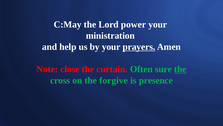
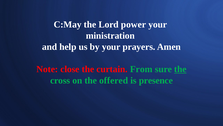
prayers underline: present -> none
Often: Often -> From
forgive: forgive -> offered
